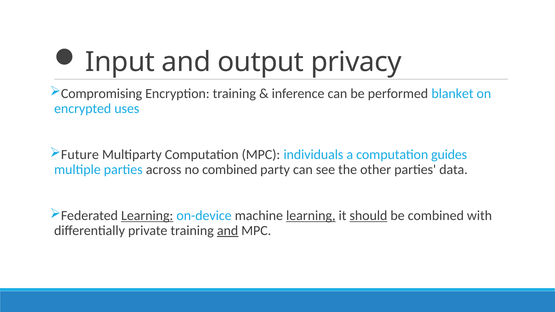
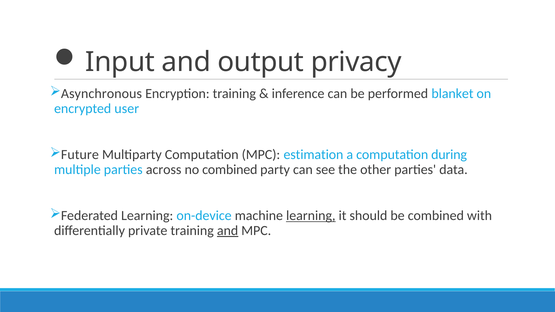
Compromising: Compromising -> Asynchronous
uses: uses -> user
individuals: individuals -> estimation
guides: guides -> during
Learning at (147, 216) underline: present -> none
should underline: present -> none
